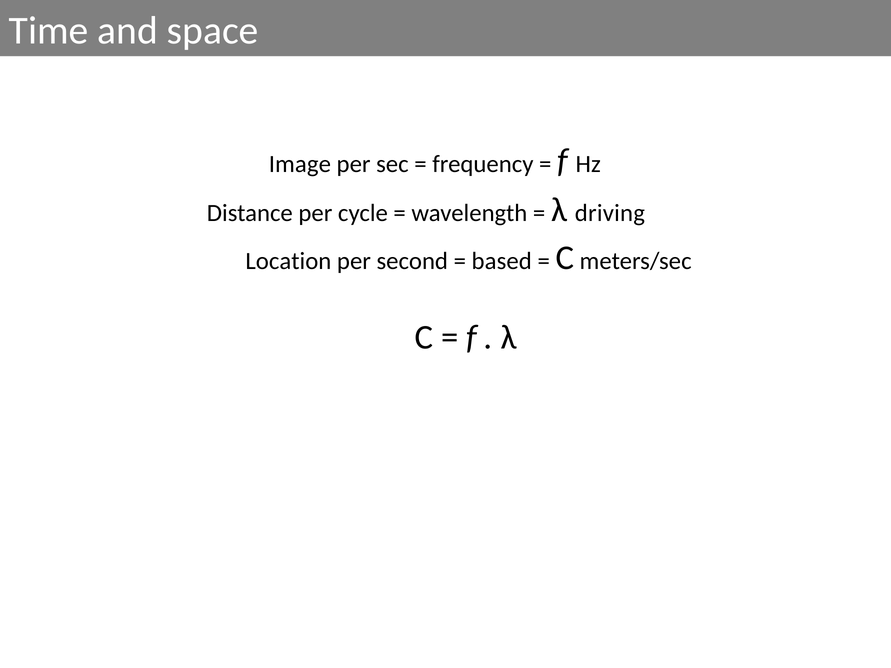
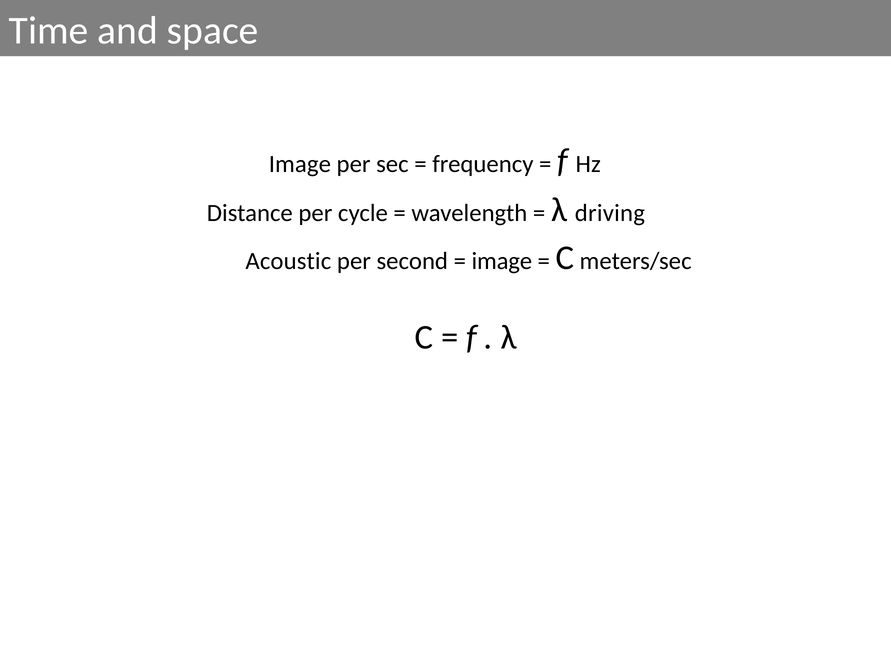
Location: Location -> Acoustic
based at (502, 261): based -> image
